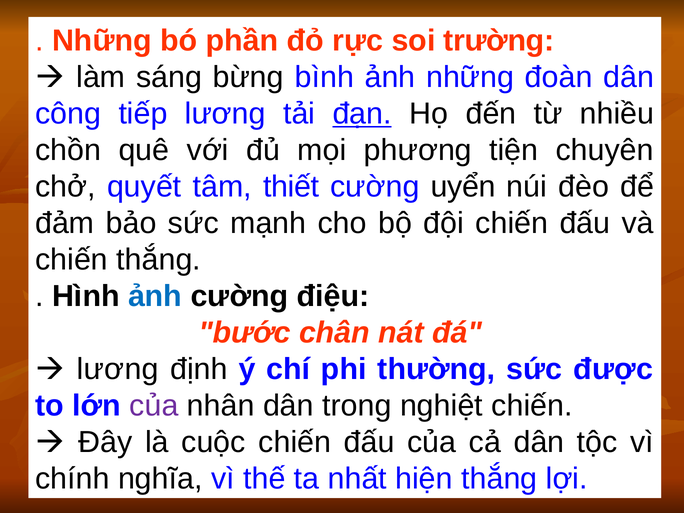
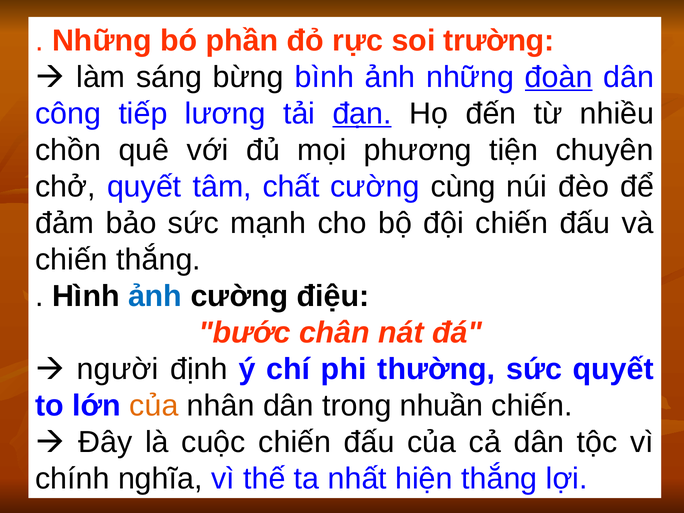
đoàn underline: none -> present
thiết: thiết -> chất
uyển: uyển -> cùng
lương at (118, 369): lương -> người
sức được: được -> quyết
của at (154, 406) colour: purple -> orange
nghiệt: nghiệt -> nhuần
